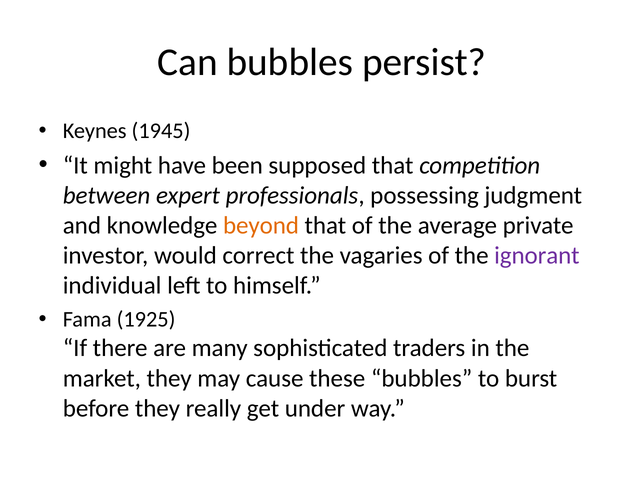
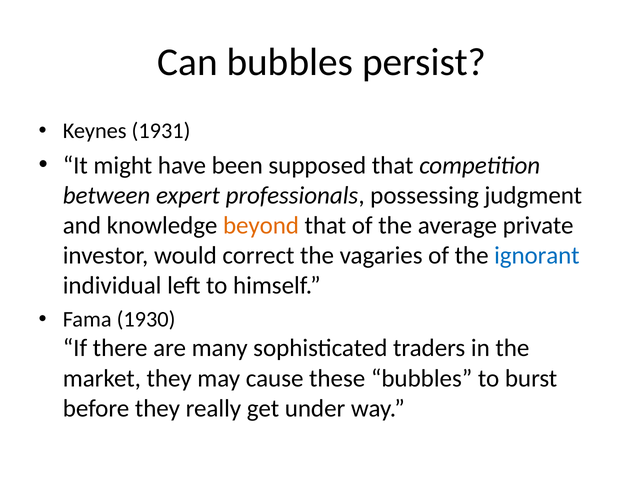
1945: 1945 -> 1931
ignorant colour: purple -> blue
1925: 1925 -> 1930
